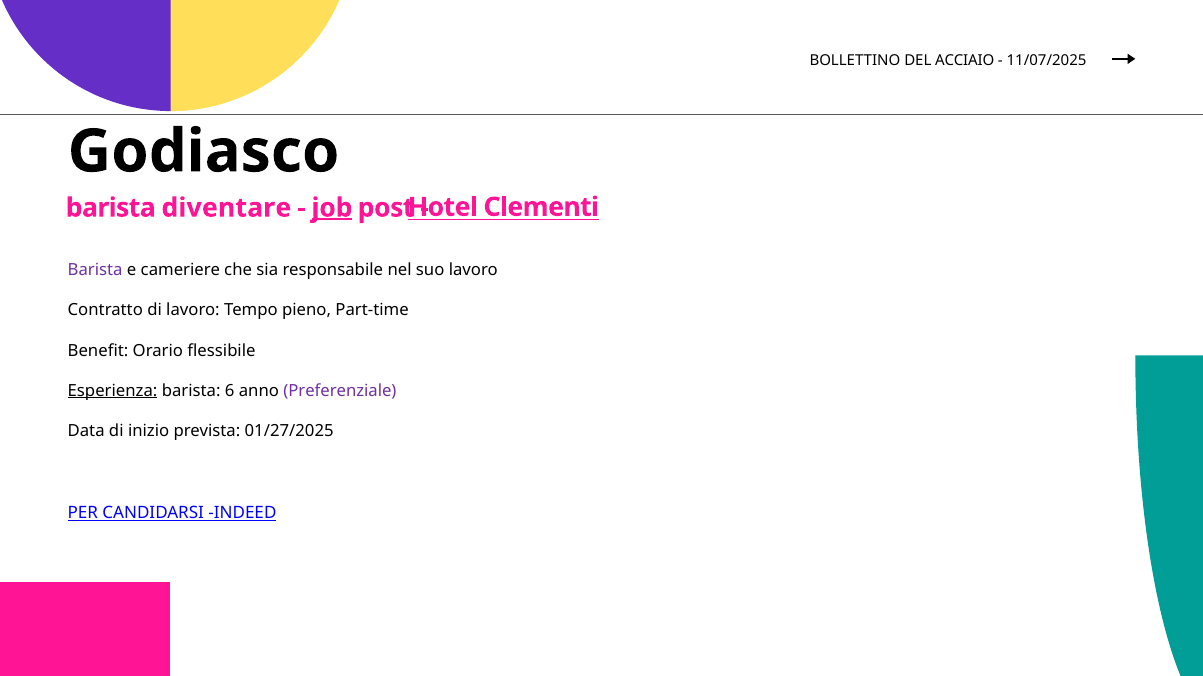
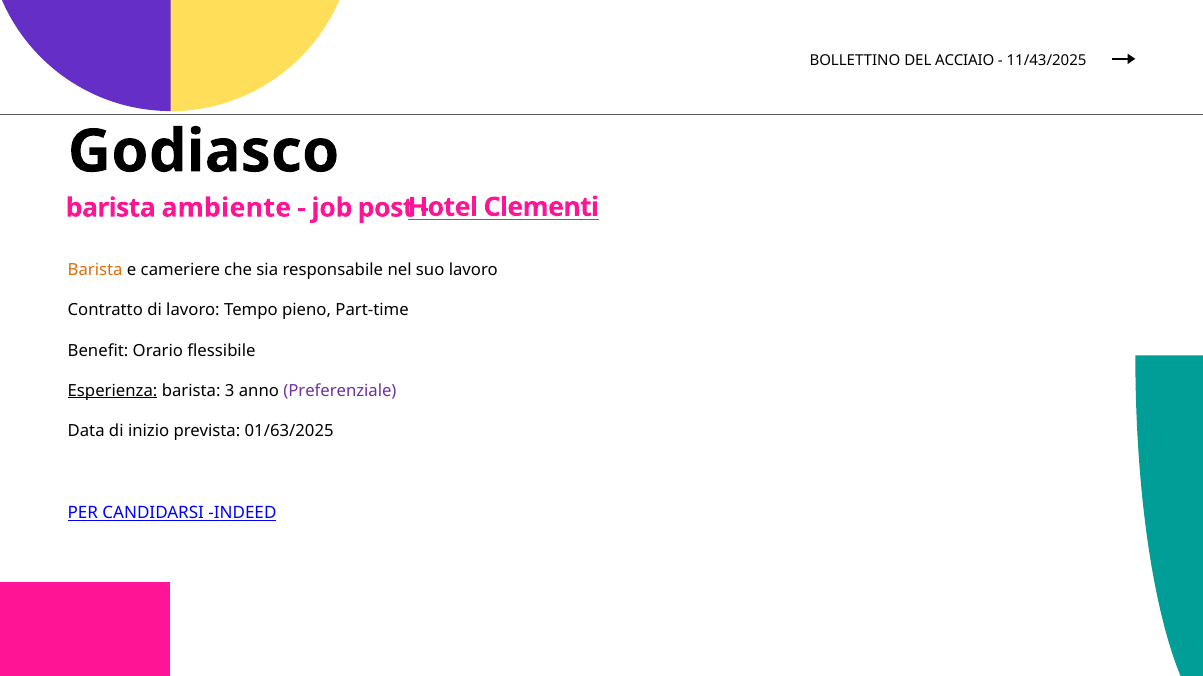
11/07/2025: 11/07/2025 -> 11/43/2025
diventare: diventare -> ambiente
job underline: present -> none
Barista at (95, 271) colour: purple -> orange
6: 6 -> 3
01/27/2025: 01/27/2025 -> 01/63/2025
